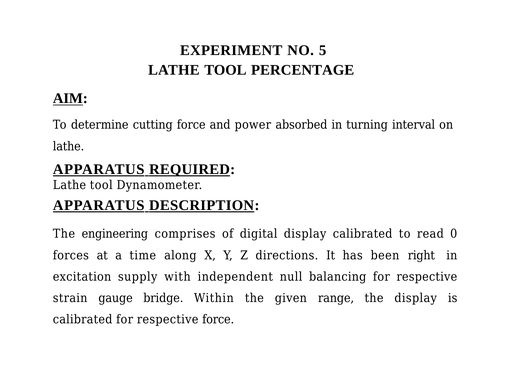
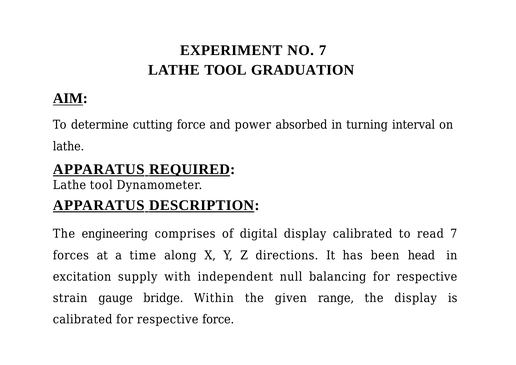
NO 5: 5 -> 7
PERCENTAGE: PERCENTAGE -> GRADUATION
read 0: 0 -> 7
right: right -> head
